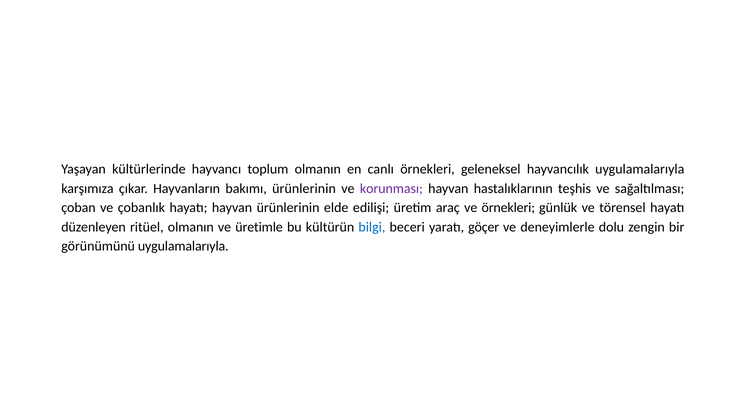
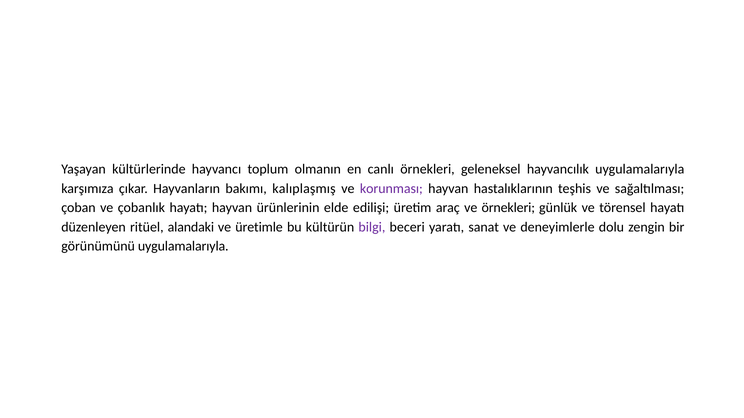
bakımı ürünlerinin: ürünlerinin -> kalıplaşmış
ritüel olmanın: olmanın -> alandaki
bilgi colour: blue -> purple
göçer: göçer -> sanat
